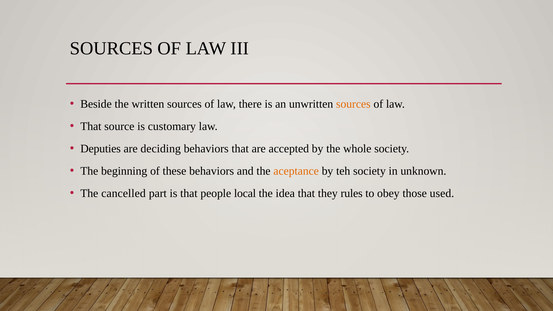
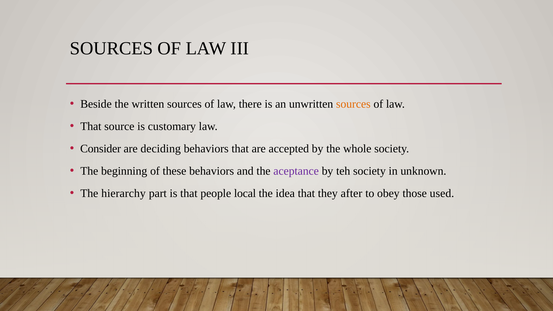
Deputies: Deputies -> Consider
aceptance colour: orange -> purple
cancelled: cancelled -> hierarchy
rules: rules -> after
